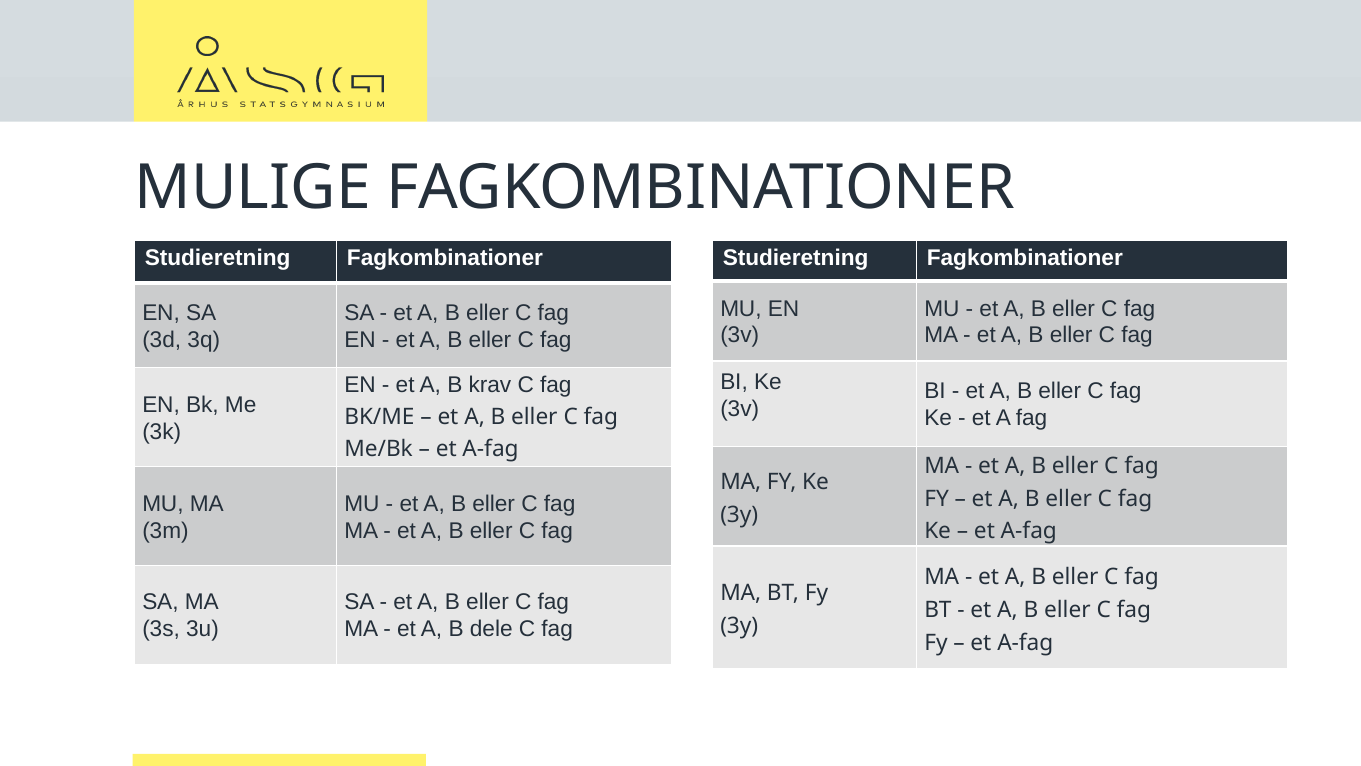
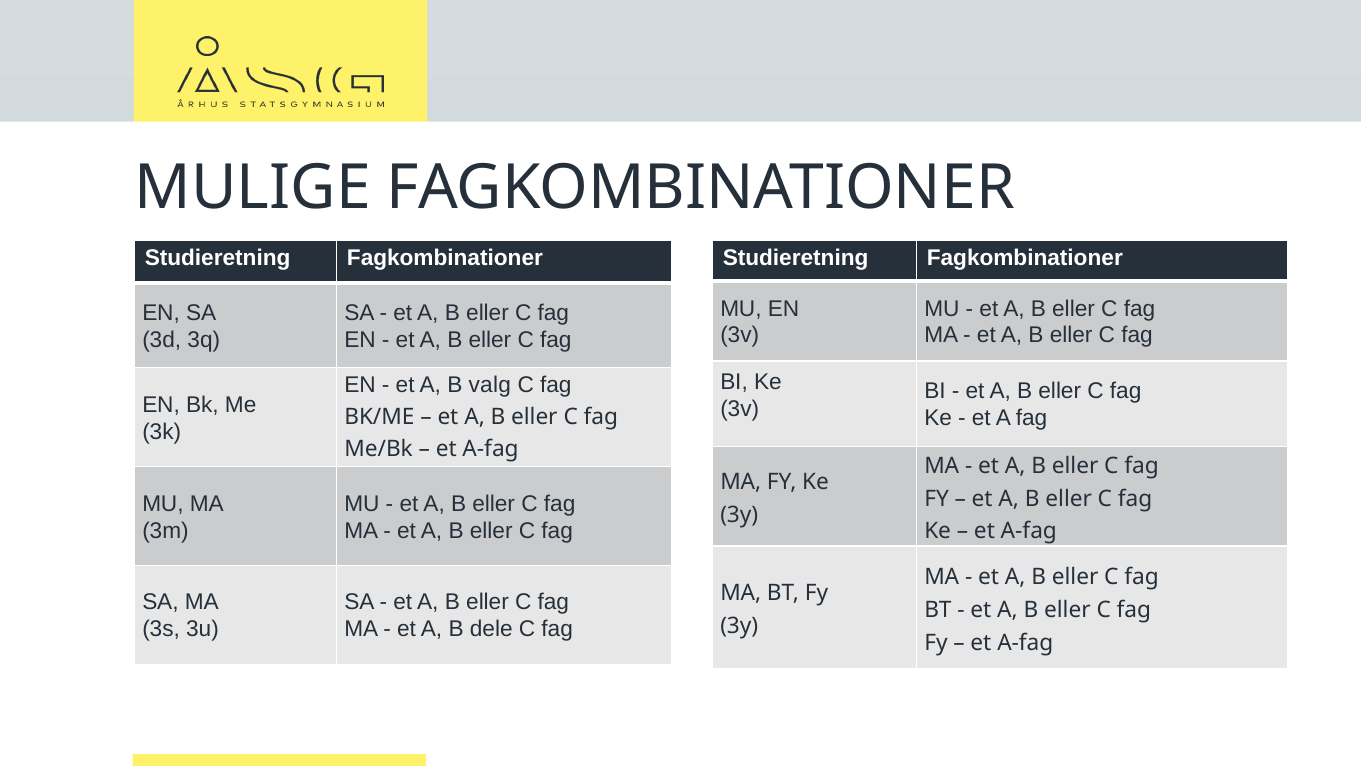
krav: krav -> valg
